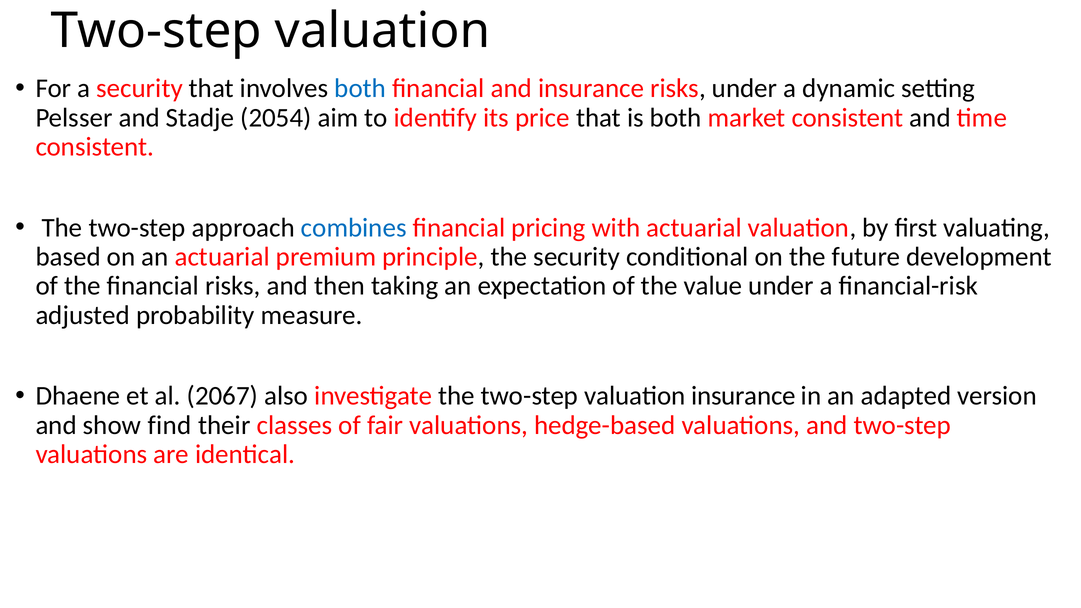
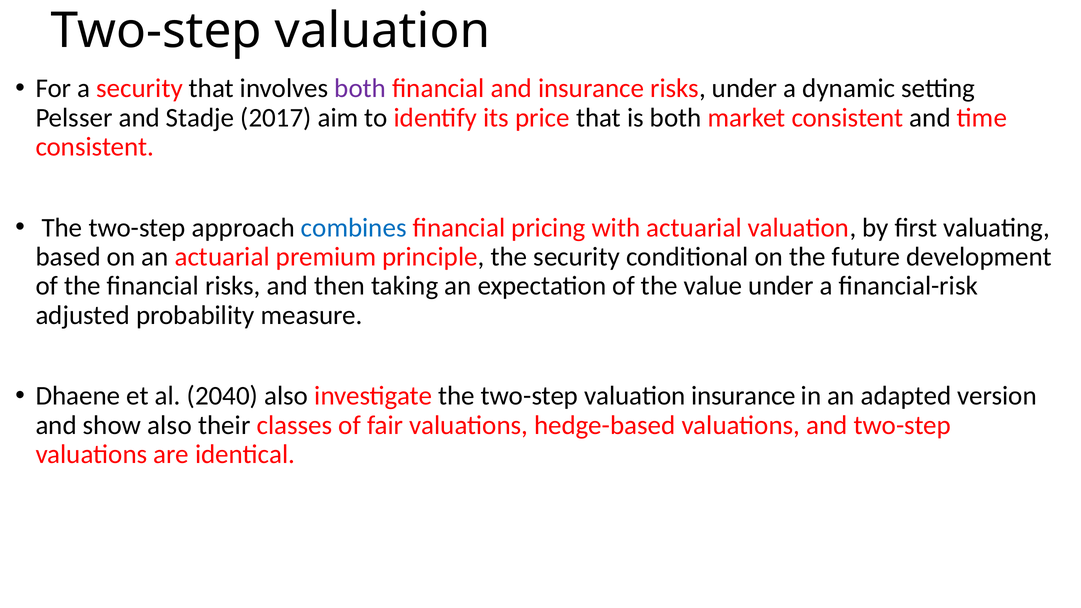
both at (360, 88) colour: blue -> purple
2054: 2054 -> 2017
2067: 2067 -> 2040
show find: find -> also
